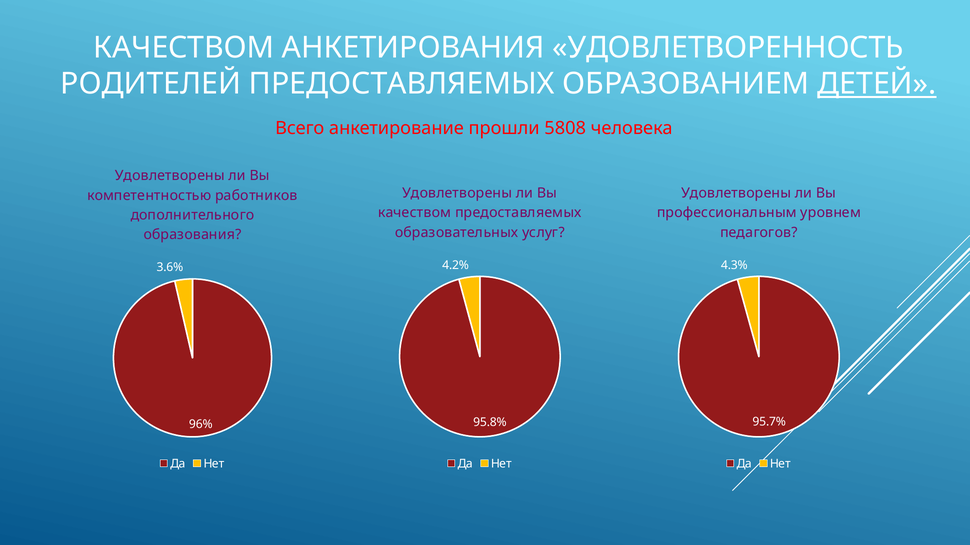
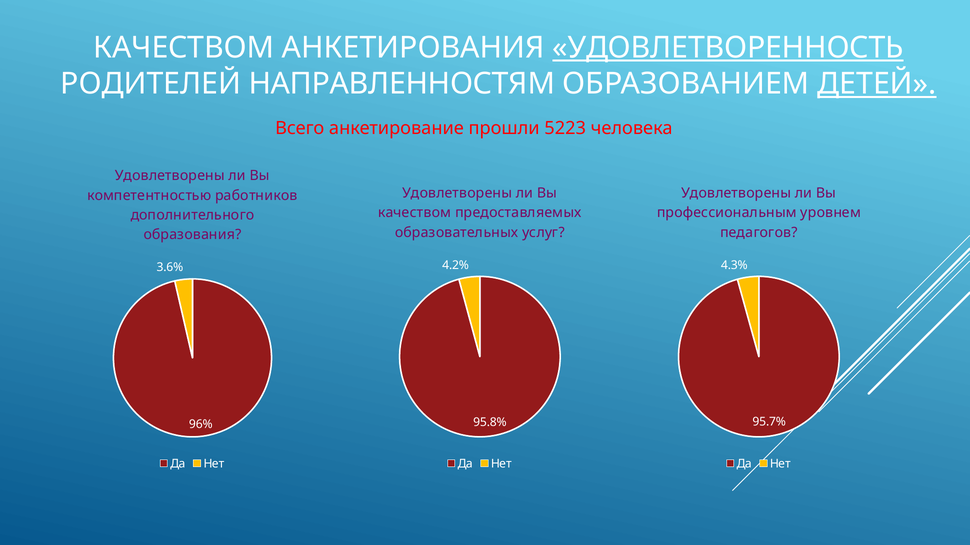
УДОВЛЕТВОРЕННОСТЬ underline: none -> present
РОДИТЕЛЕЙ ПРЕДОСТАВЛЯЕМЫХ: ПРЕДОСТАВЛЯЕМЫХ -> НАПРАВЛЕННОСТЯМ
5808: 5808 -> 5223
